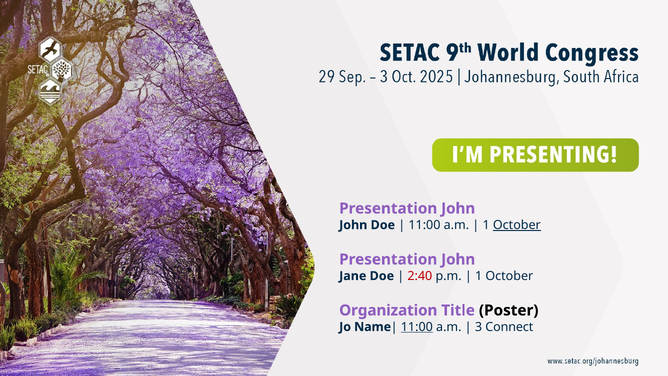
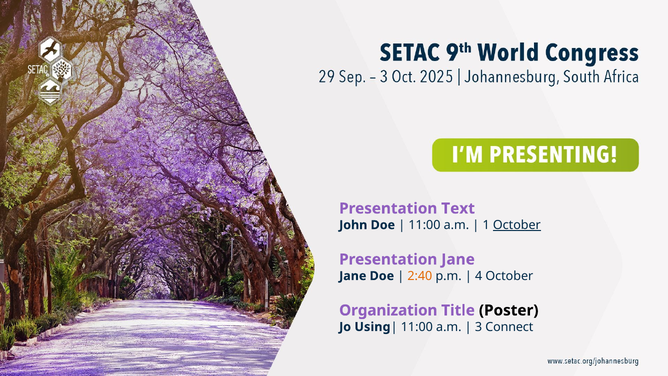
John at (458, 208): John -> Text
John at (458, 259): John -> Jane
2:40 colour: red -> orange
1 at (479, 276): 1 -> 4
Name: Name -> Using
11:00 at (417, 327) underline: present -> none
